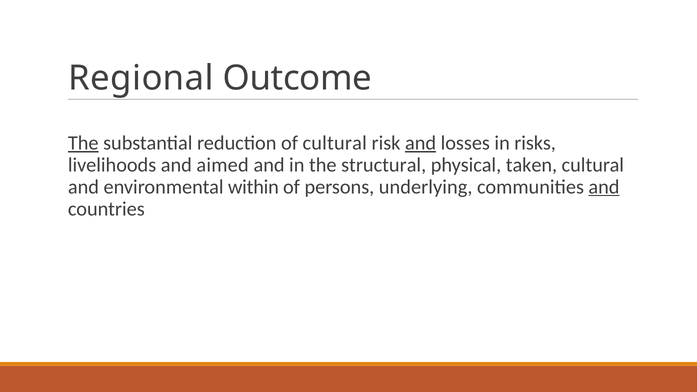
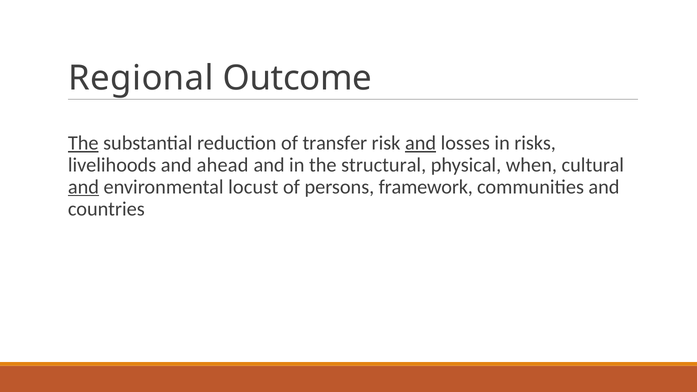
of cultural: cultural -> transfer
aimed: aimed -> ahead
taken: taken -> when
and at (83, 187) underline: none -> present
within: within -> locust
underlying: underlying -> framework
and at (604, 187) underline: present -> none
